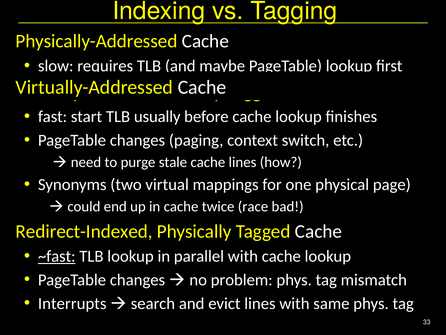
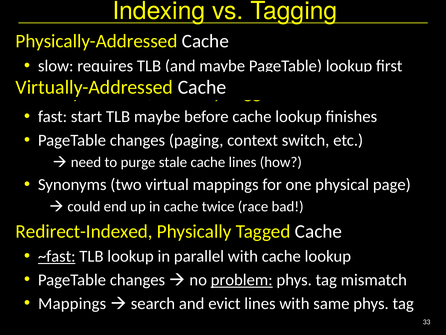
TLB usually: usually -> maybe
problem underline: none -> present
Interrupts at (72, 303): Interrupts -> Mappings
